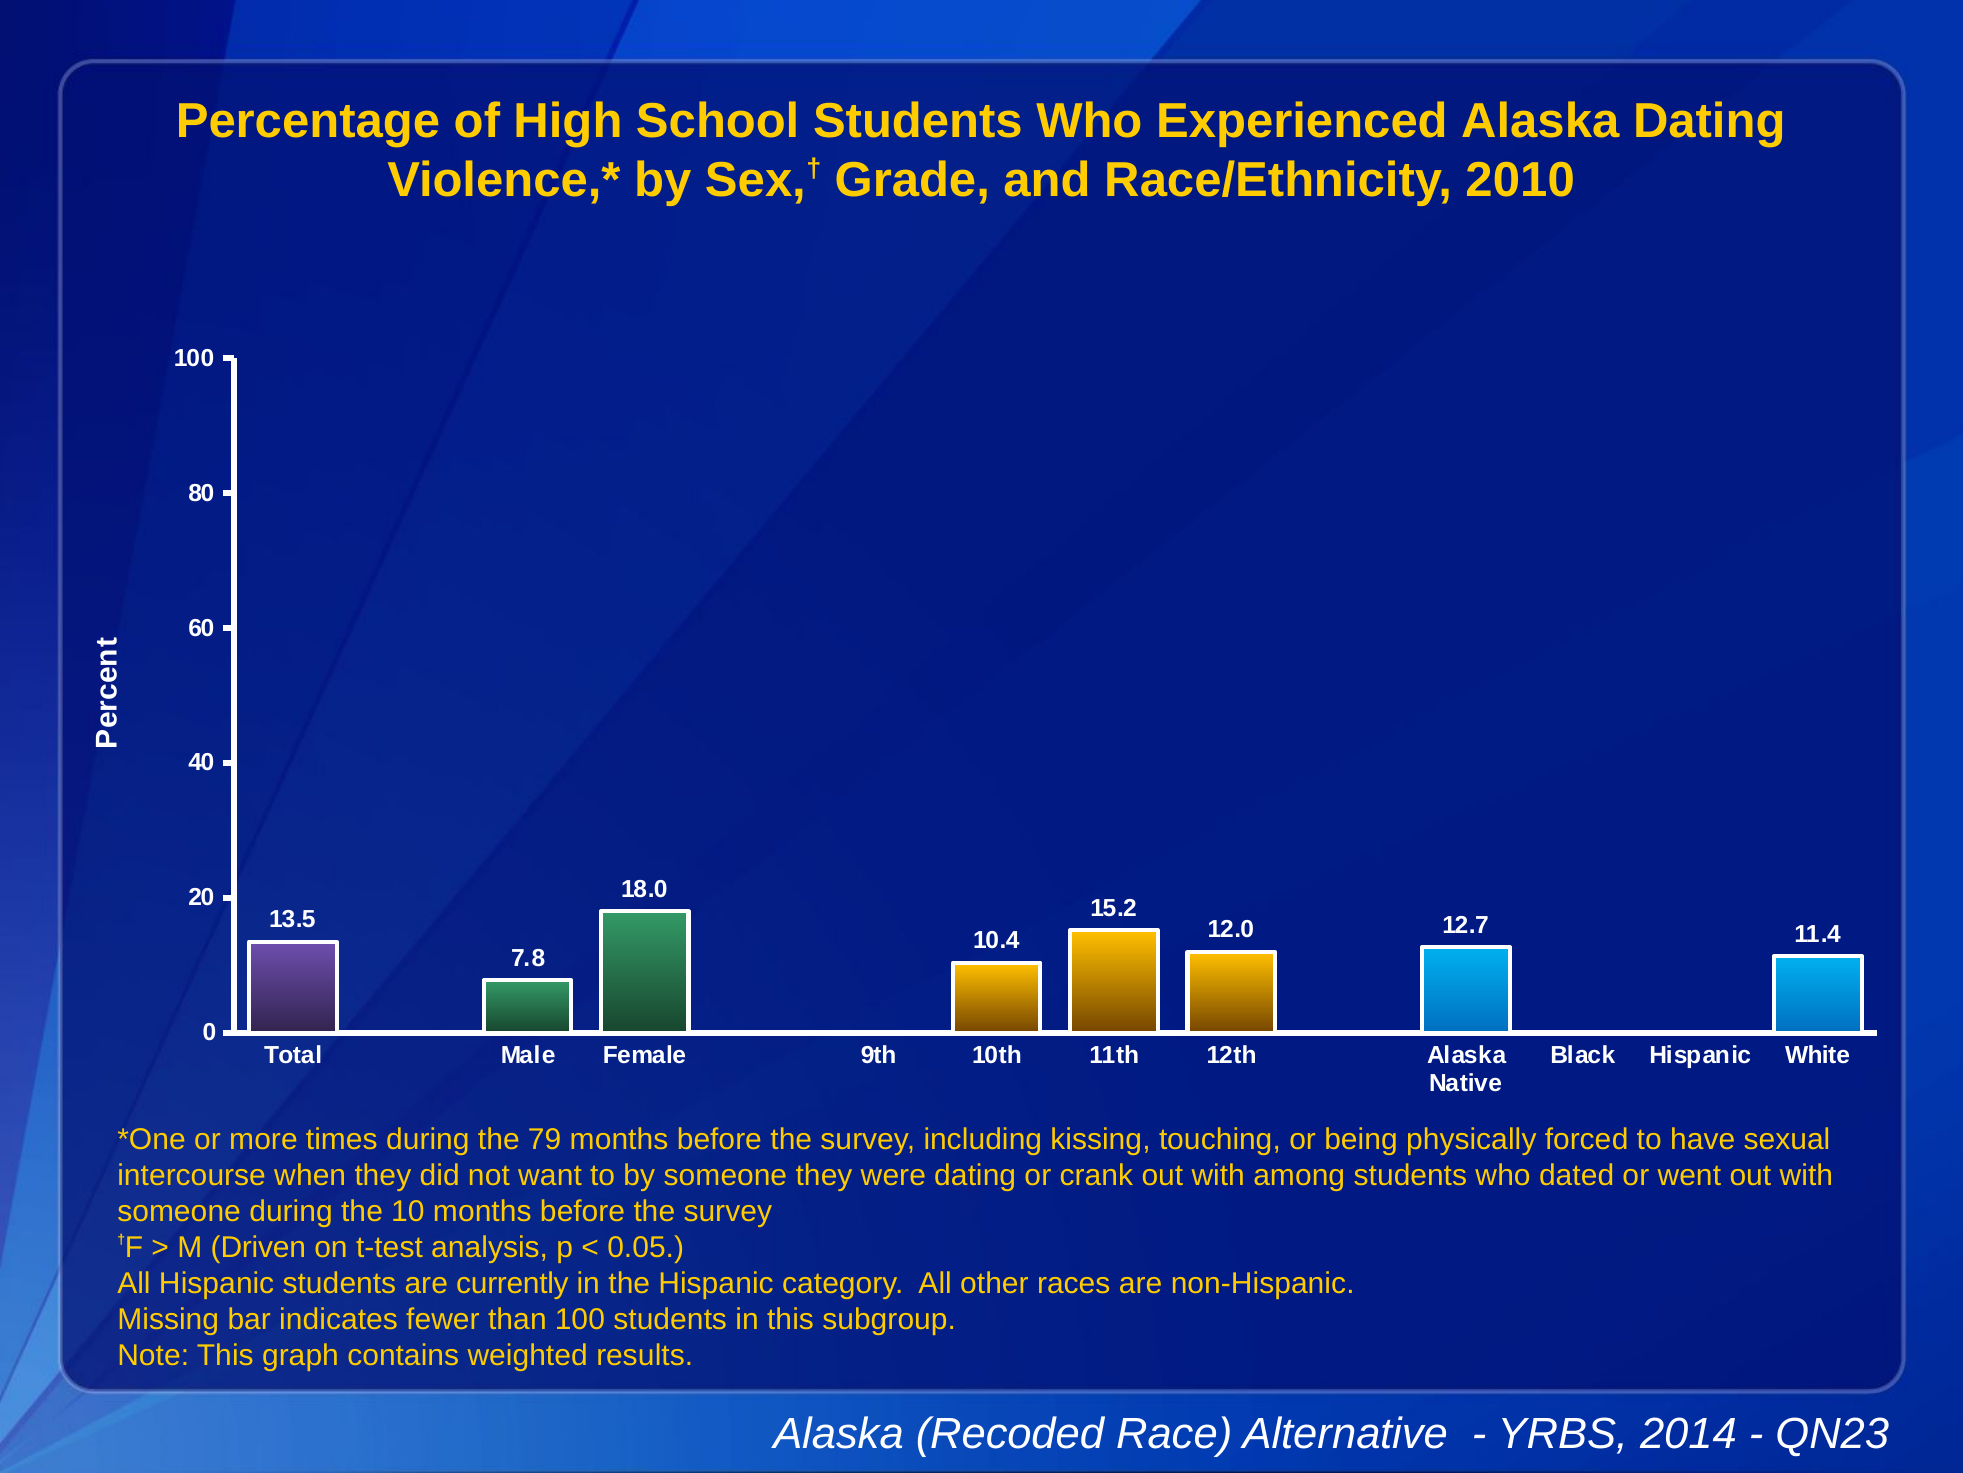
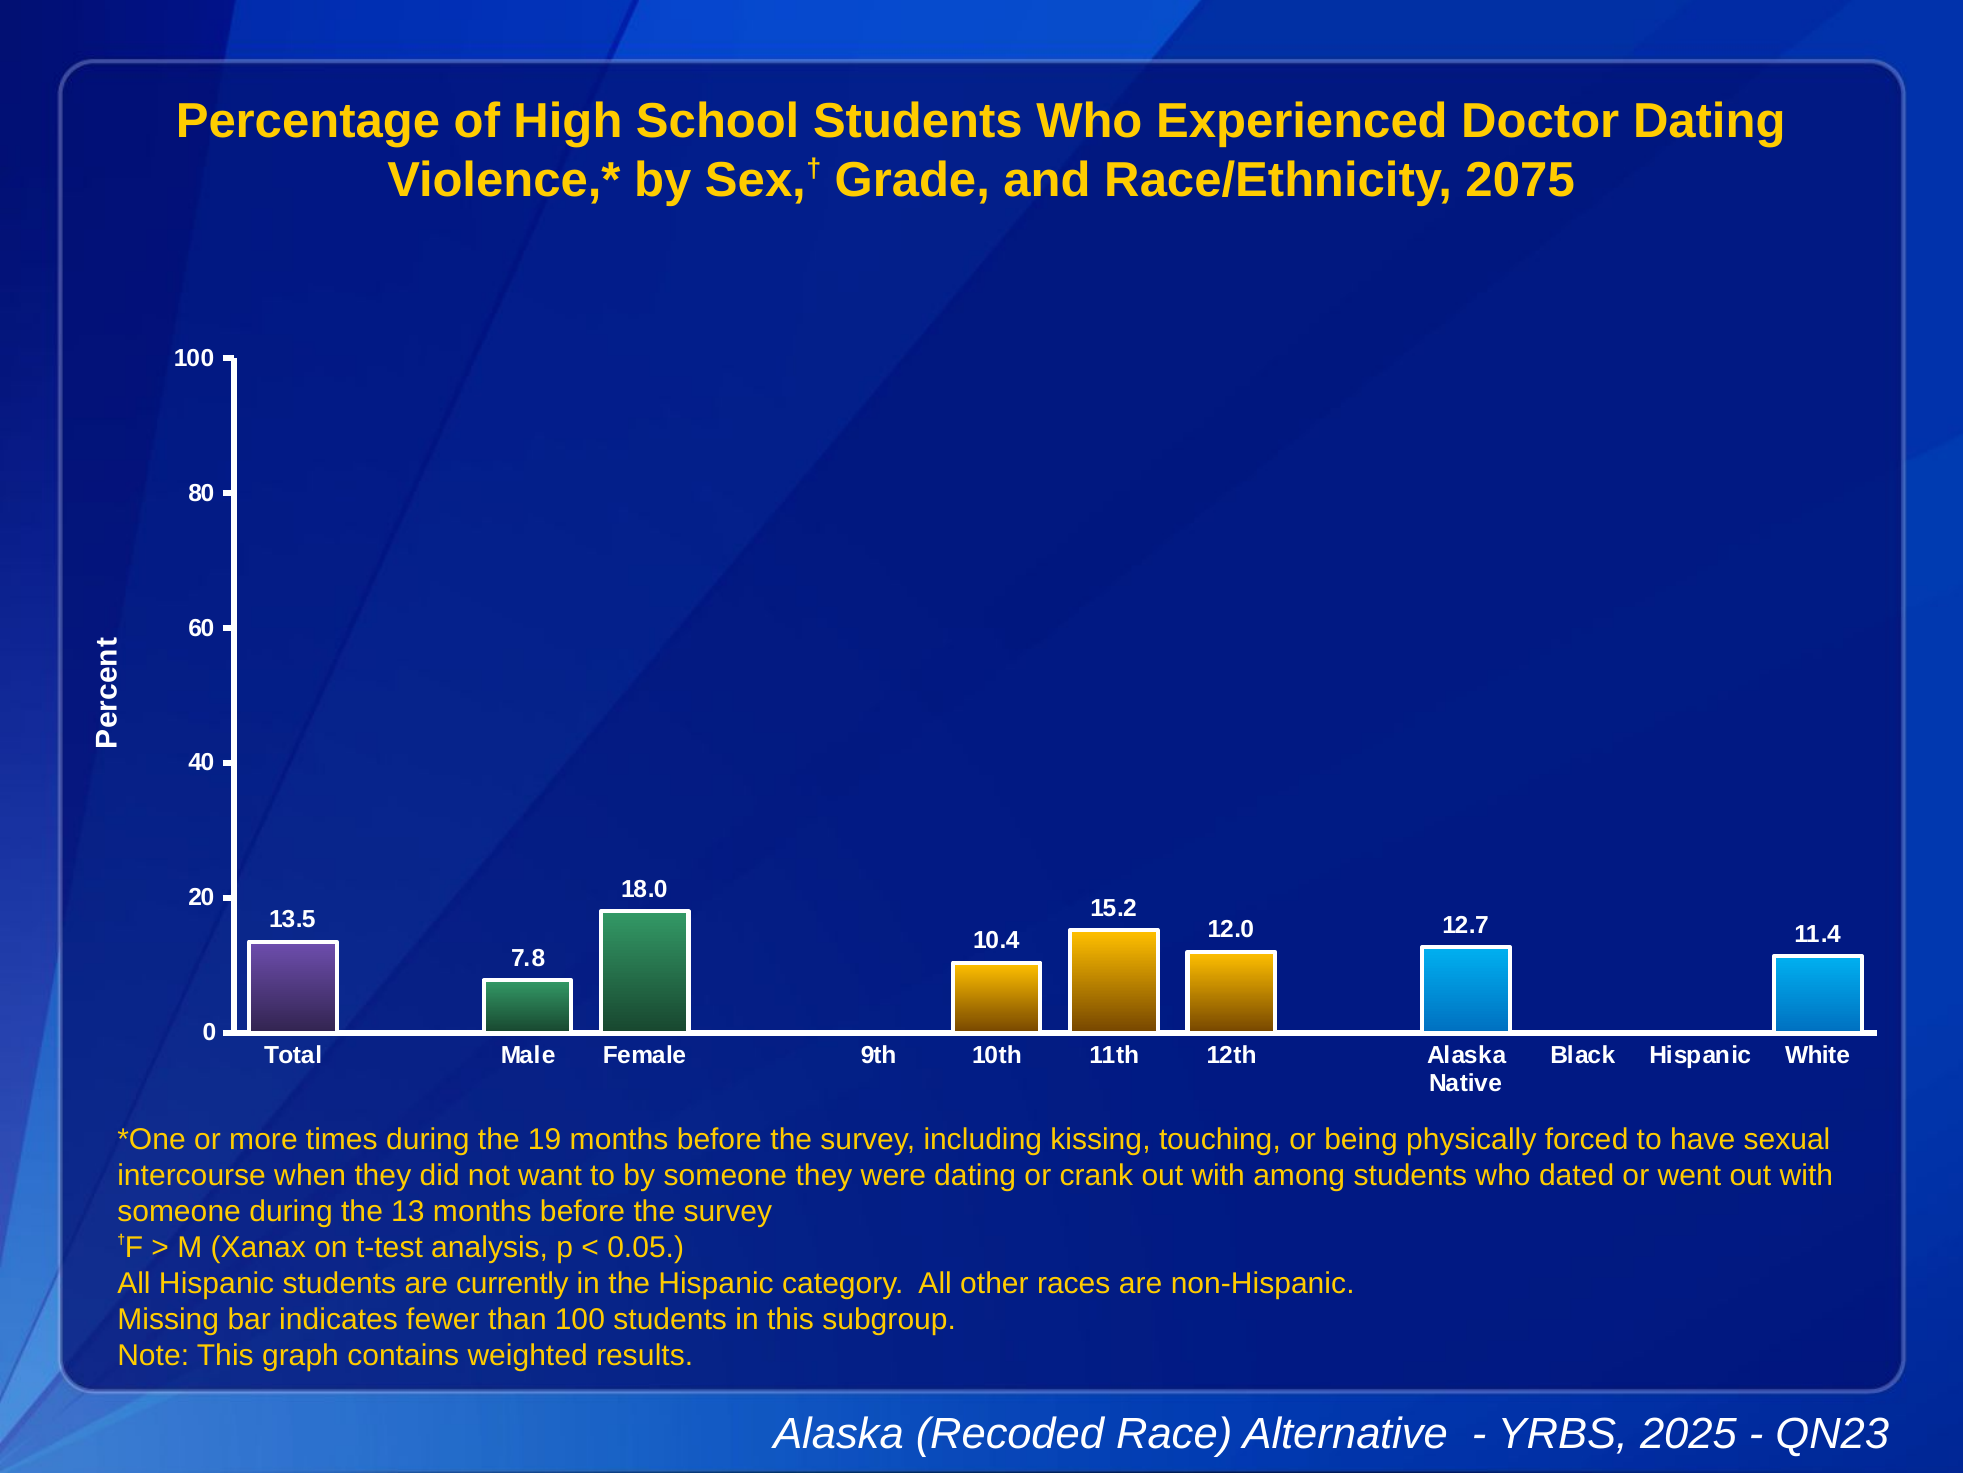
Experienced Alaska: Alaska -> Doctor
2010: 2010 -> 2075
79: 79 -> 19
10: 10 -> 13
Driven: Driven -> Xanax
2014: 2014 -> 2025
